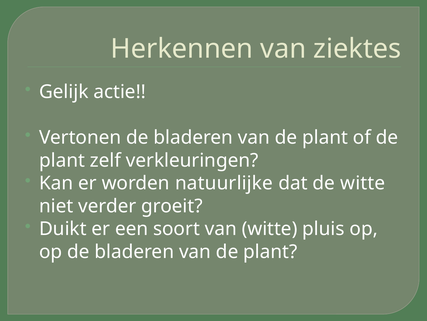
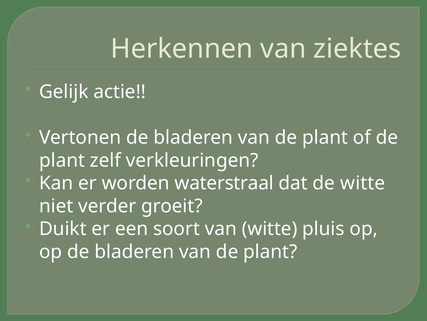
natuurlijke: natuurlijke -> waterstraal
